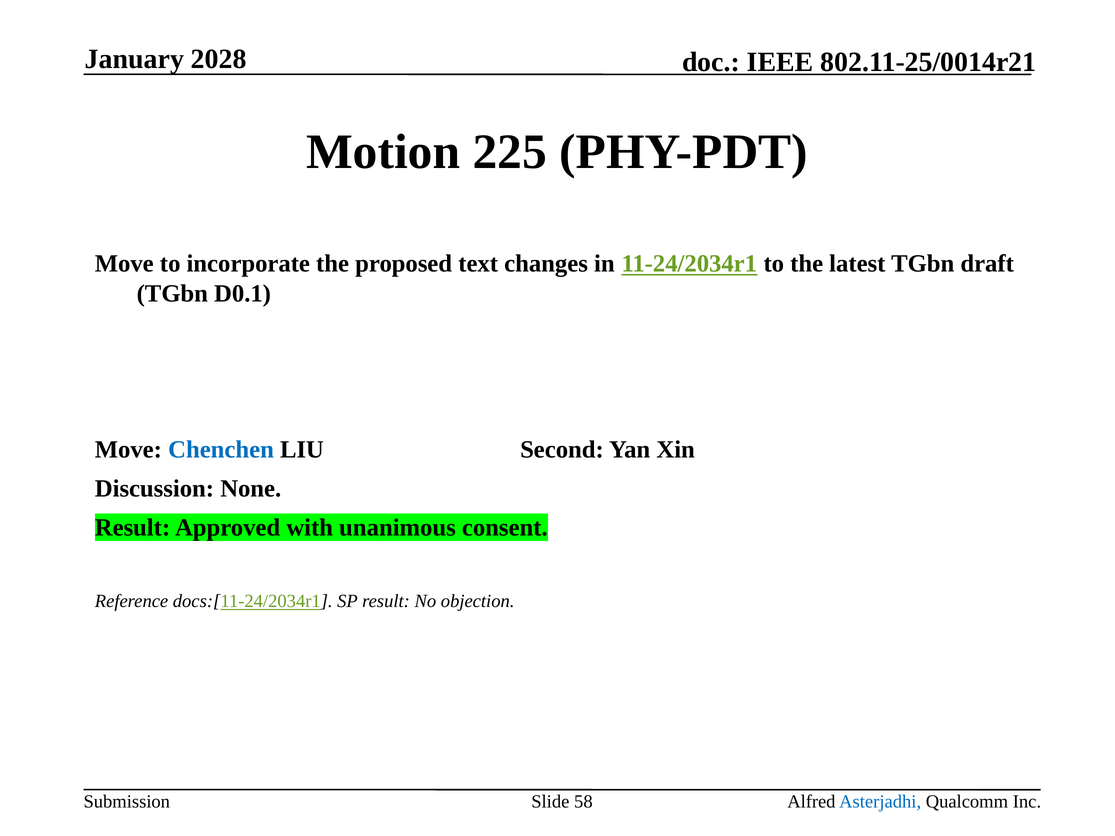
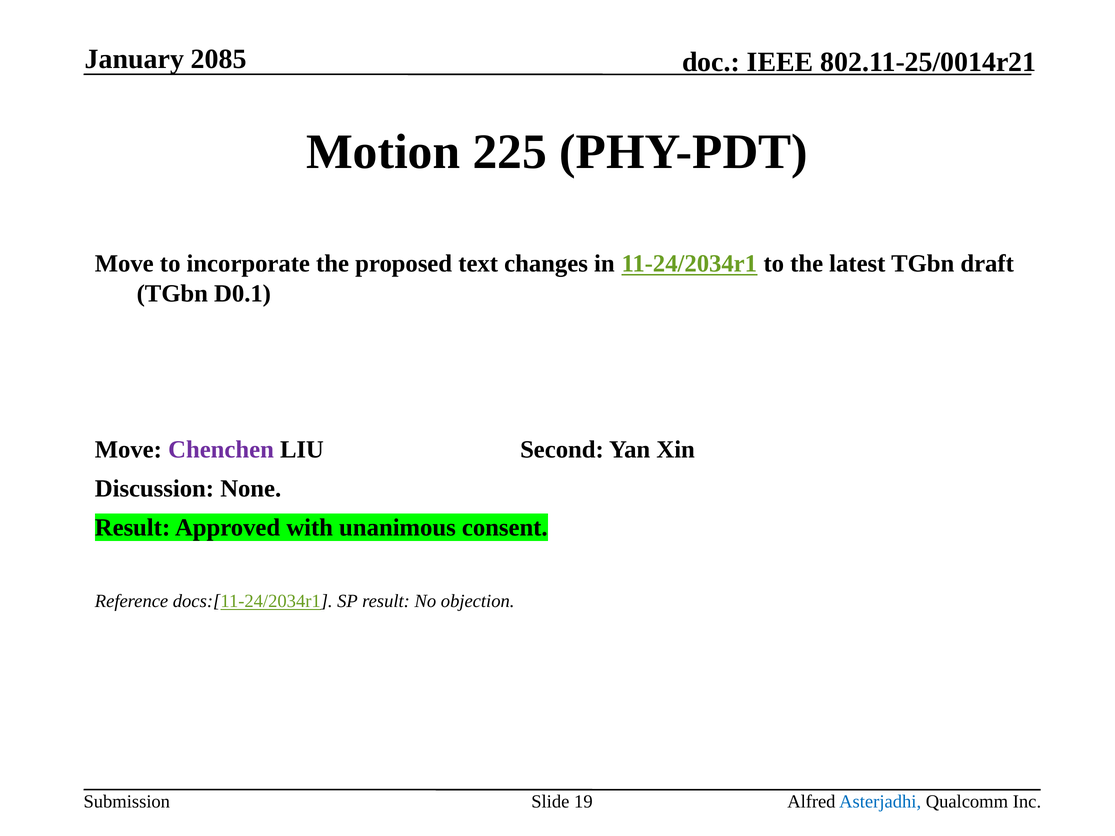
2028: 2028 -> 2085
Chenchen colour: blue -> purple
58: 58 -> 19
